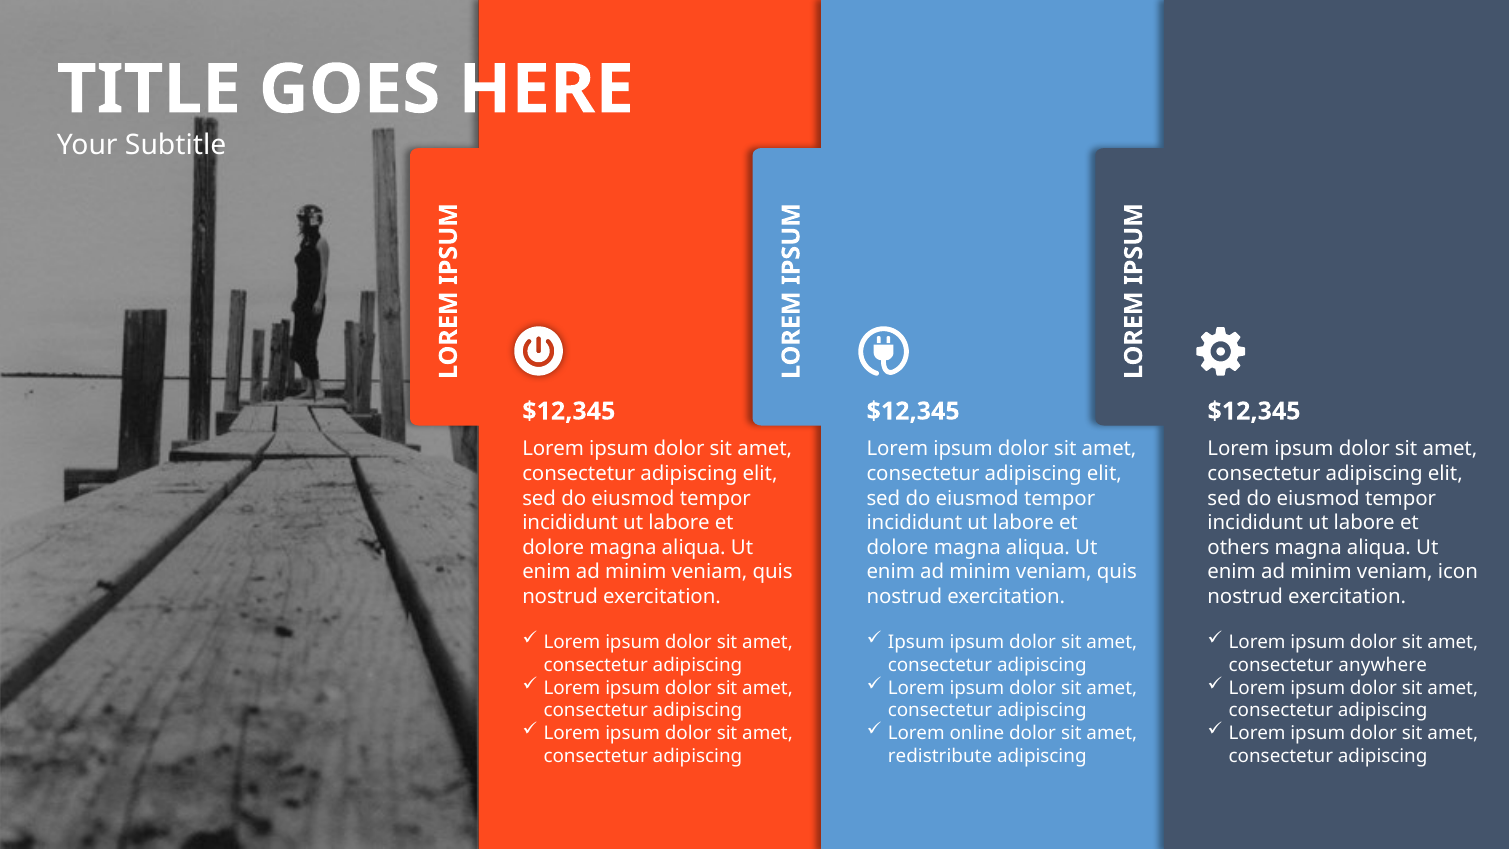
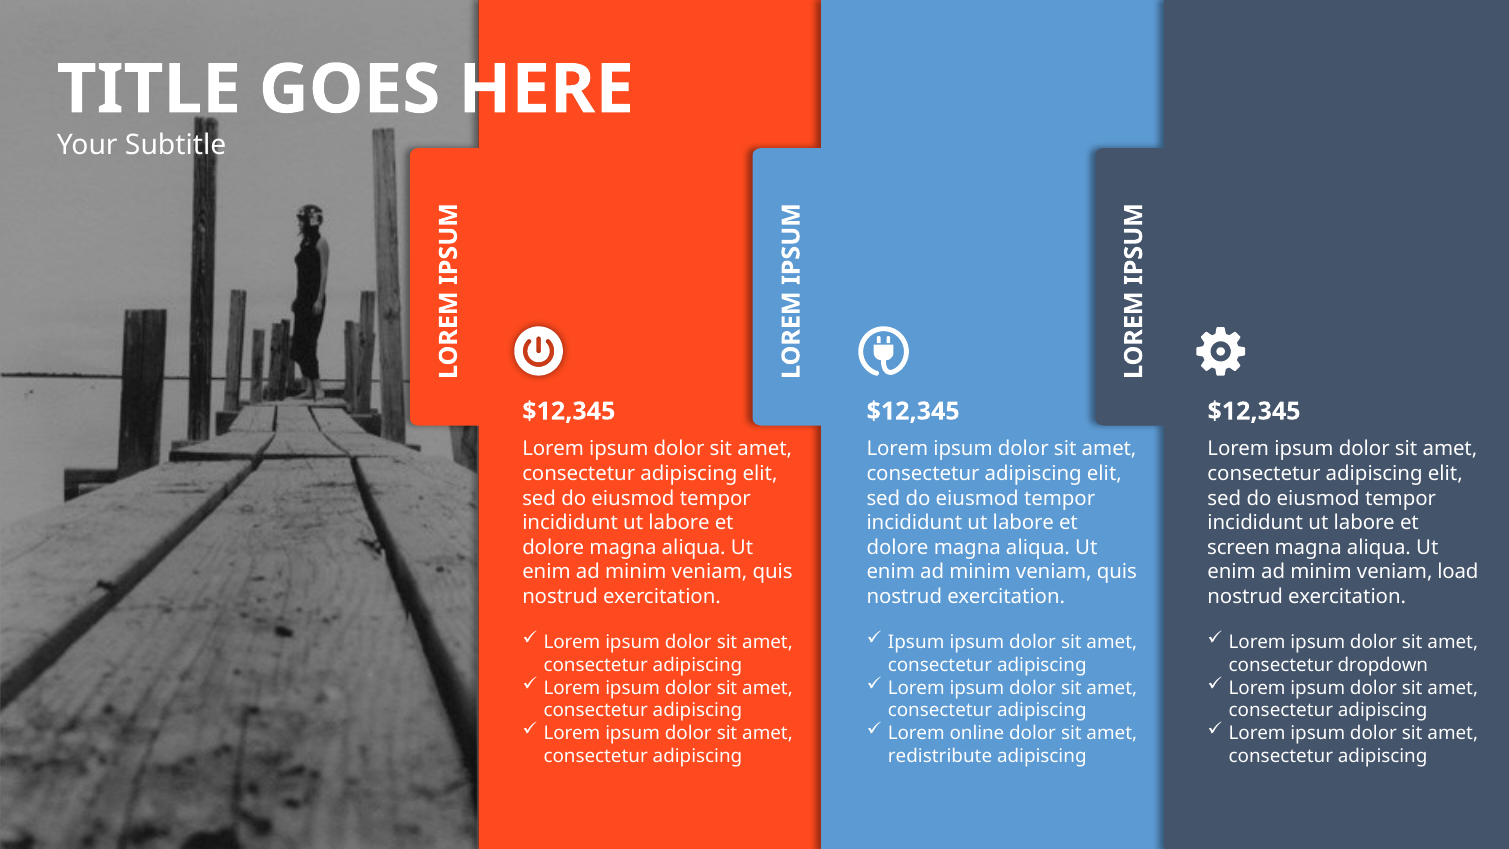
others: others -> screen
icon: icon -> load
anywhere: anywhere -> dropdown
